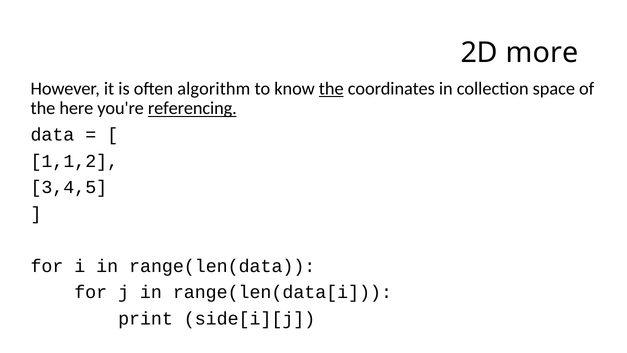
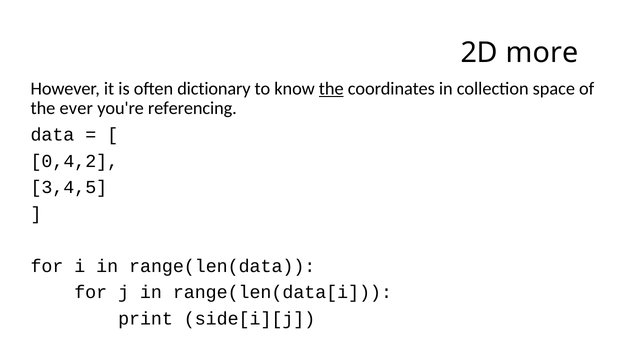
algorithm: algorithm -> dictionary
here: here -> ever
referencing underline: present -> none
1,1,2: 1,1,2 -> 0,4,2
